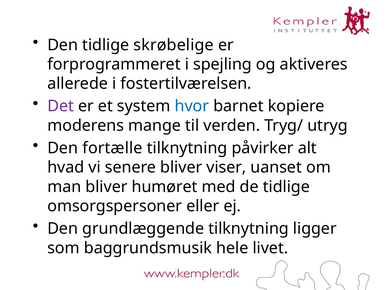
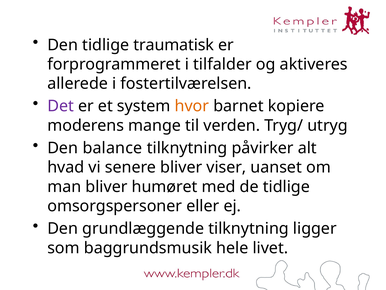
skrøbelige: skrøbelige -> traumatisk
spejling: spejling -> tilfalder
hvor colour: blue -> orange
fortælle: fortælle -> balance
